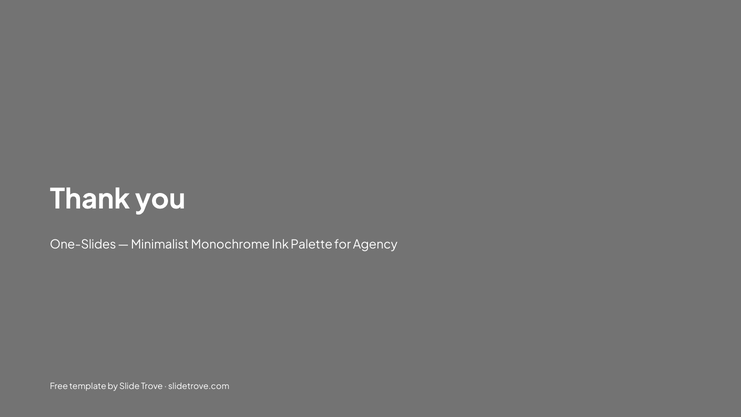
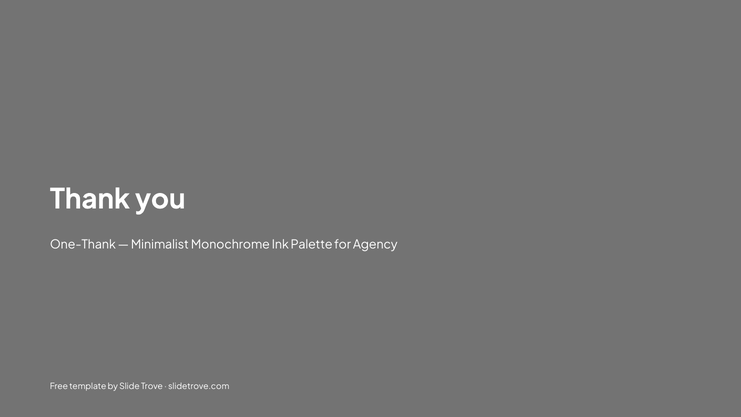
One-Slides: One-Slides -> One-Thank
